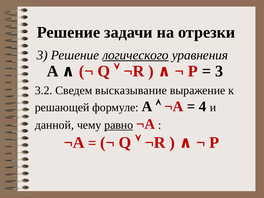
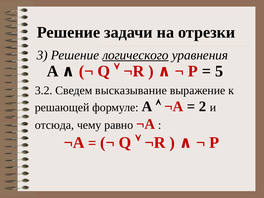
3 at (219, 71): 3 -> 5
4: 4 -> 2
данной: данной -> отсюда
равно underline: present -> none
